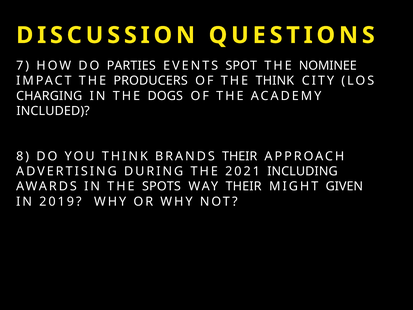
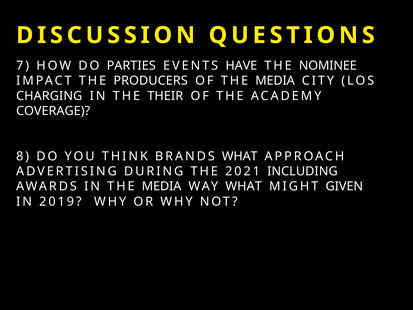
SPOT: SPOT -> HAVE
OF THE THINK: THINK -> MEDIA
DOGS: DOGS -> THEIR
INCLUDED: INCLUDED -> COVERAGE
BRANDS THEIR: THEIR -> WHAT
IN THE SPOTS: SPOTS -> MEDIA
WAY THEIR: THEIR -> WHAT
